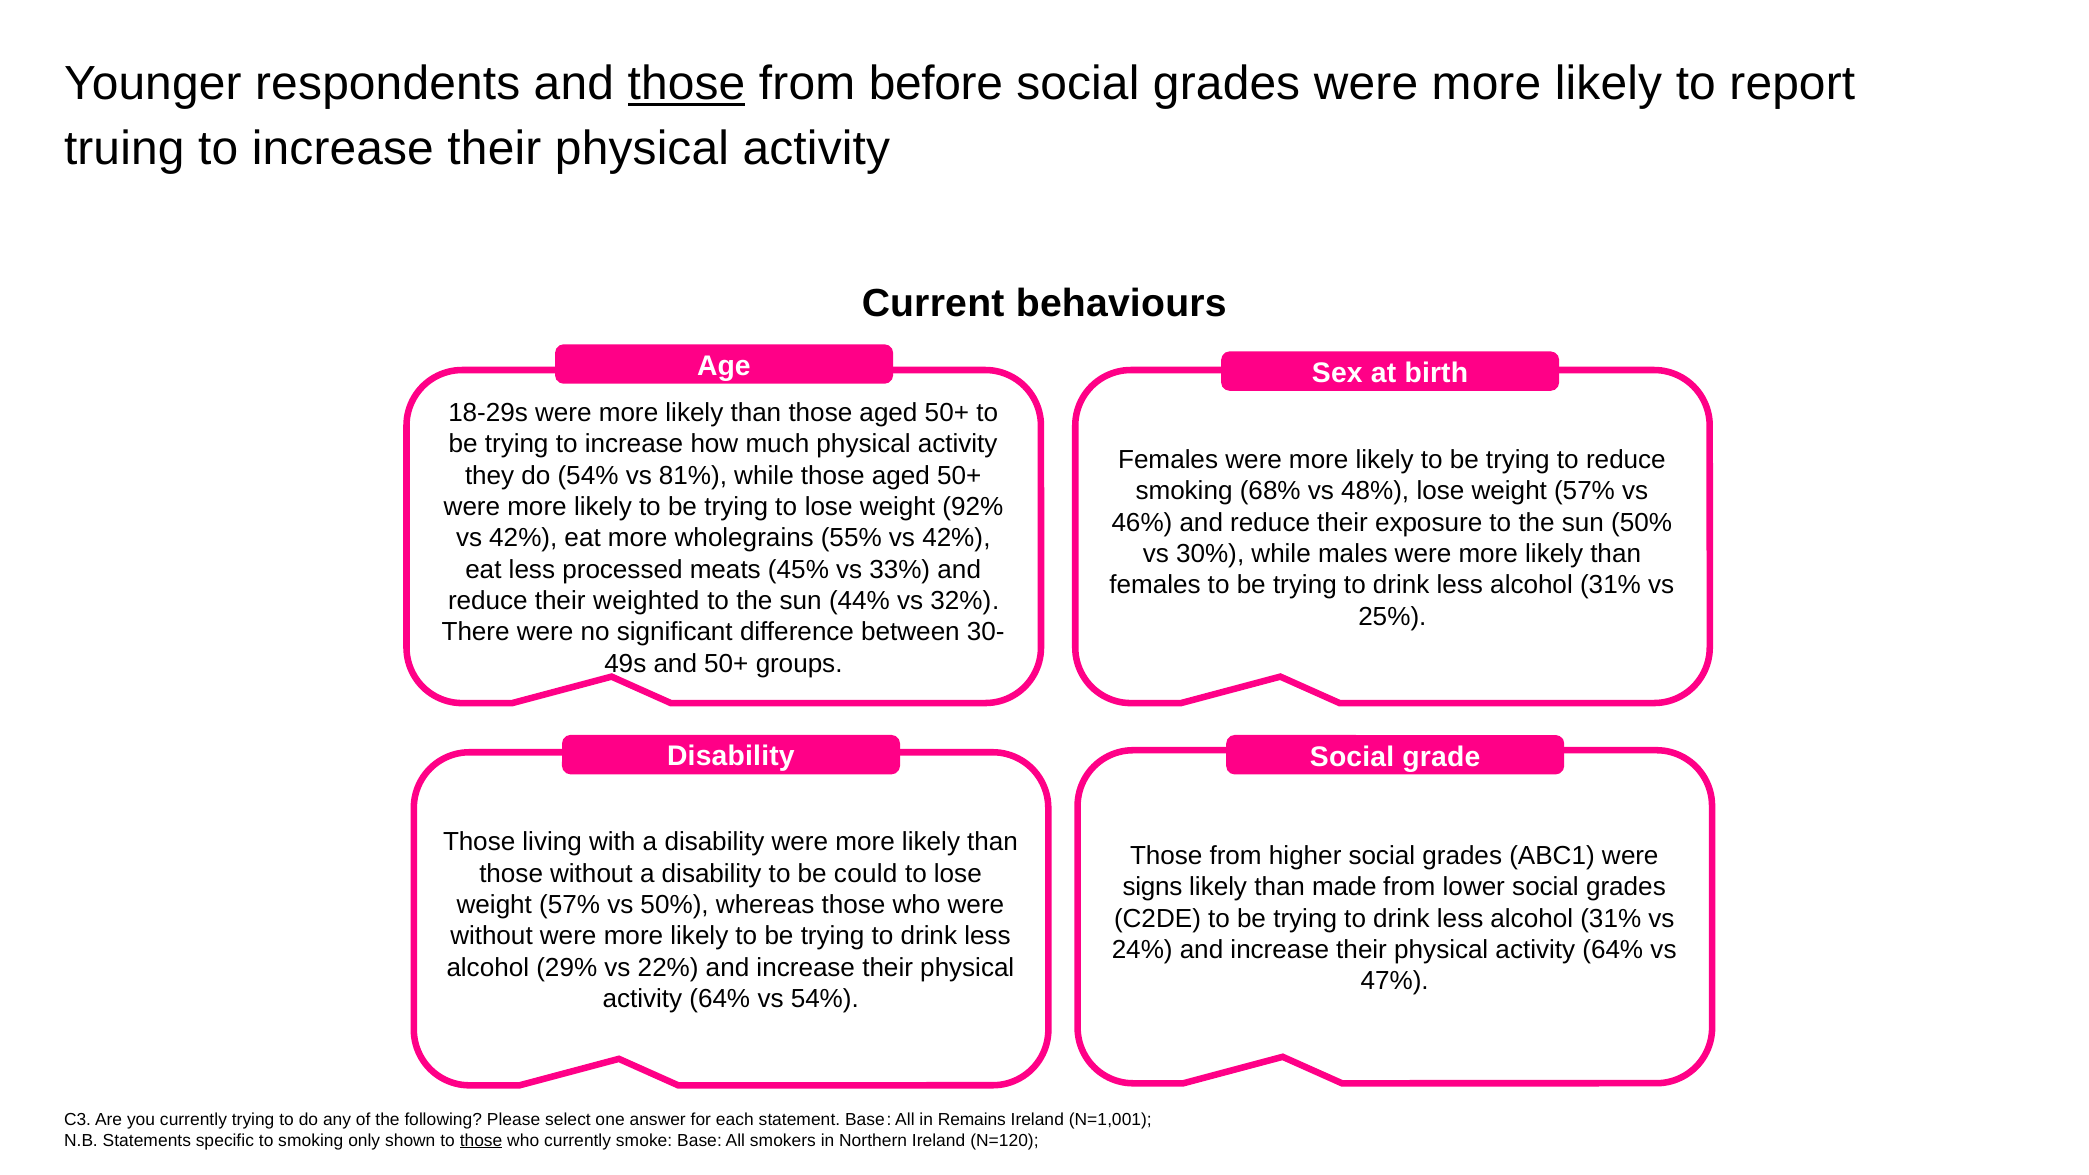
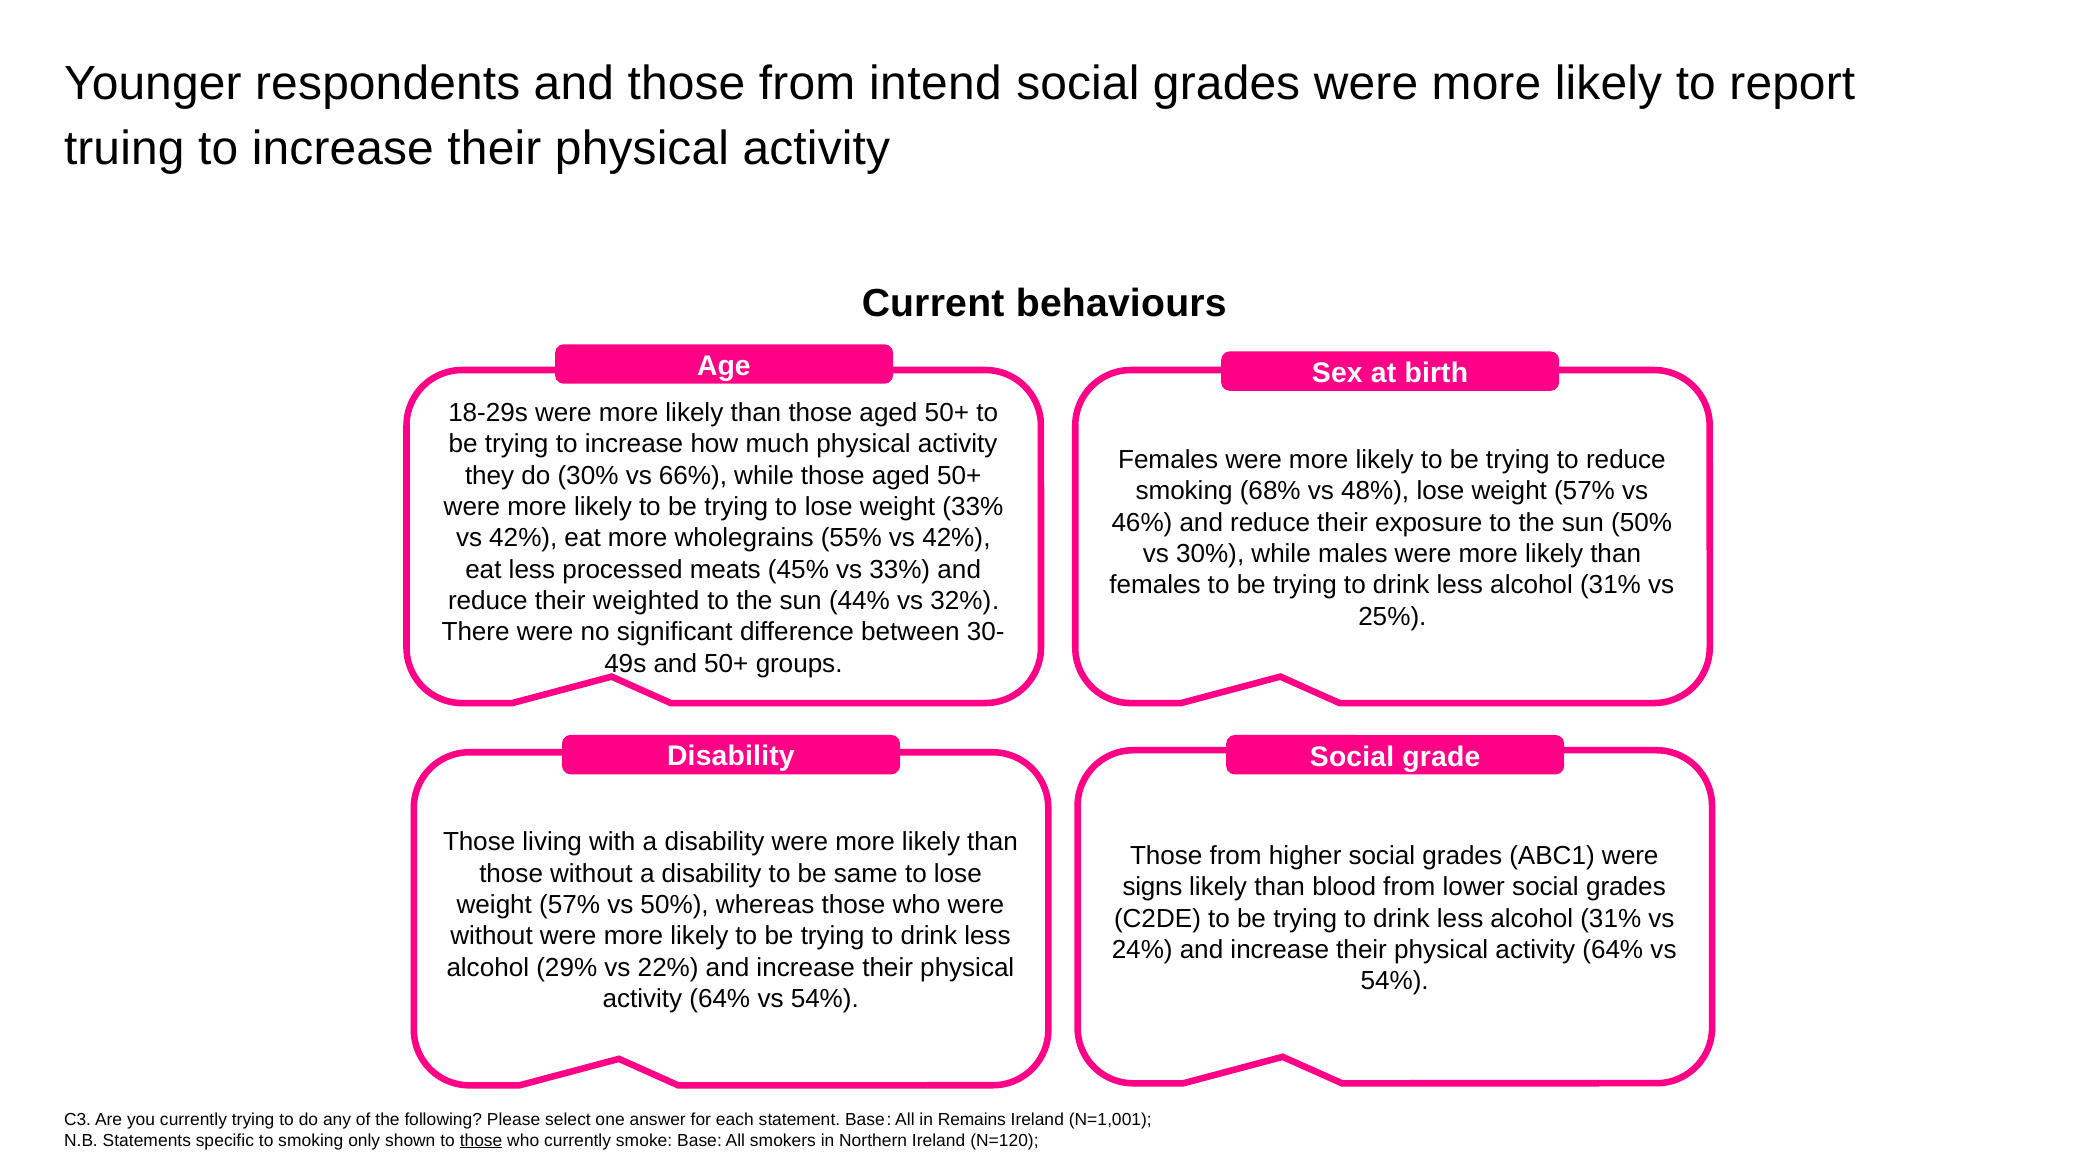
those at (687, 84) underline: present -> none
before: before -> intend
do 54%: 54% -> 30%
81%: 81% -> 66%
weight 92%: 92% -> 33%
could: could -> same
made: made -> blood
47% at (1395, 981): 47% -> 54%
